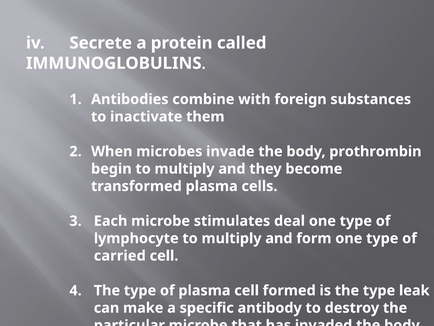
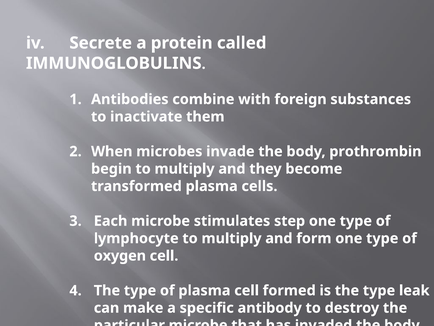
deal: deal -> step
carried: carried -> oxygen
